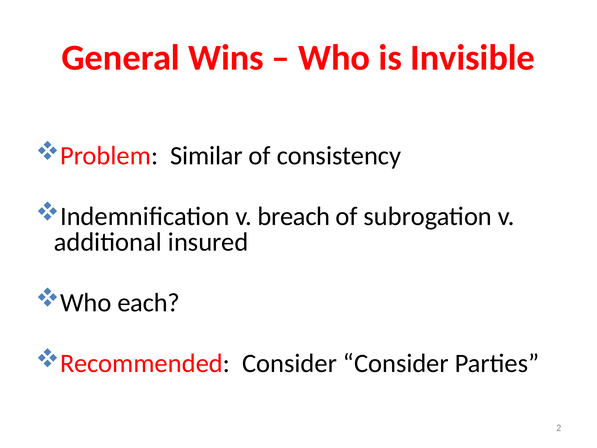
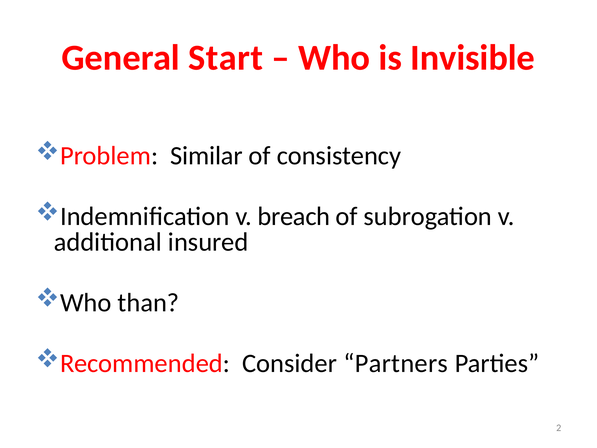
Wins: Wins -> Start
each: each -> than
Consider Consider: Consider -> Partners
